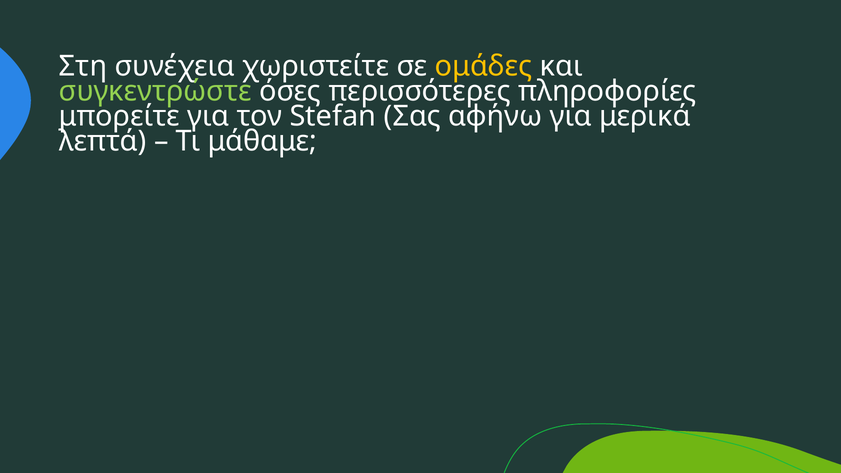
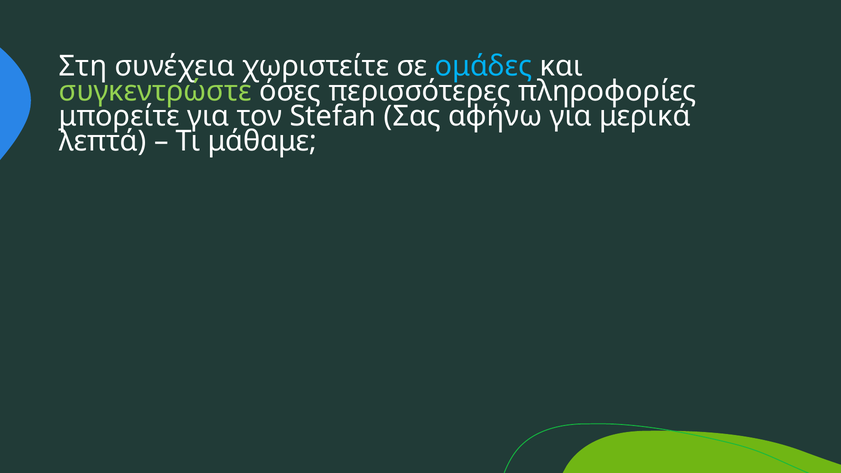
ομάδες colour: yellow -> light blue
